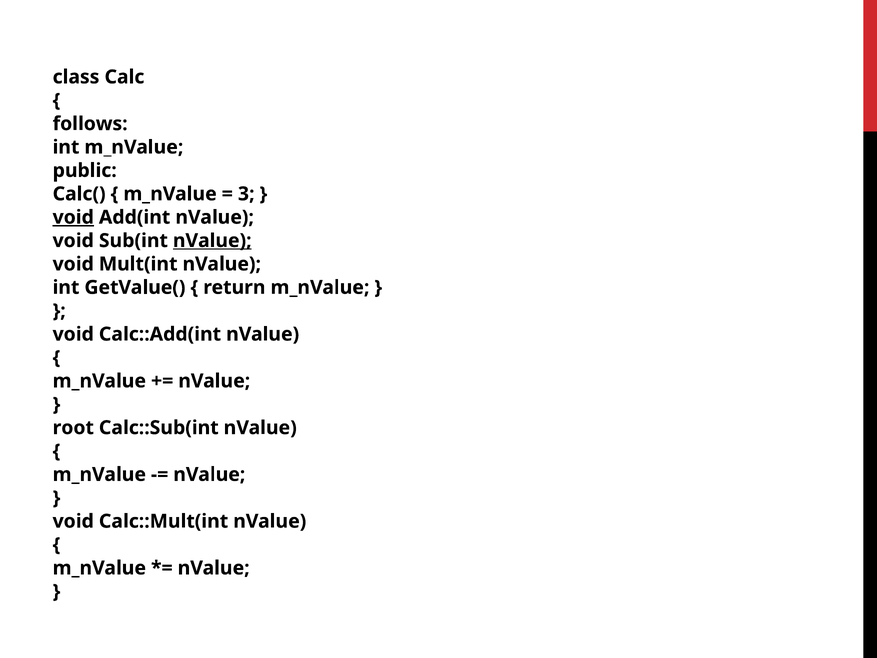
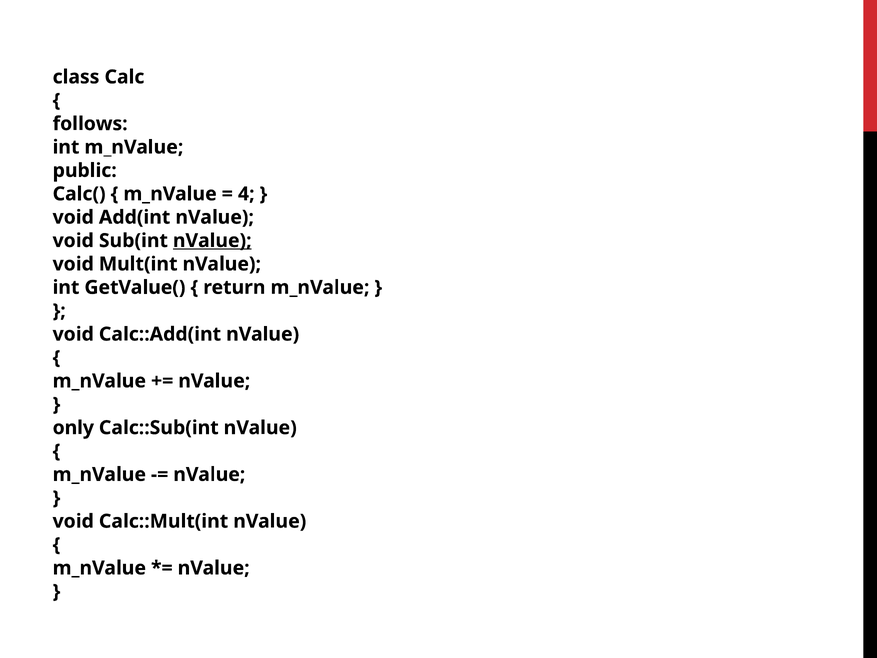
3: 3 -> 4
void at (73, 217) underline: present -> none
root: root -> only
